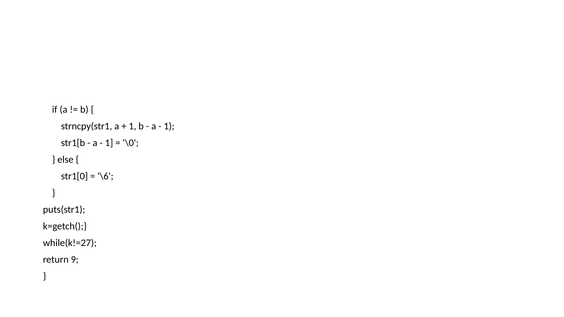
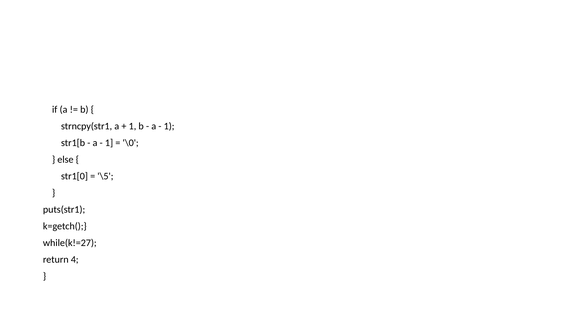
\6: \6 -> \5
9: 9 -> 4
